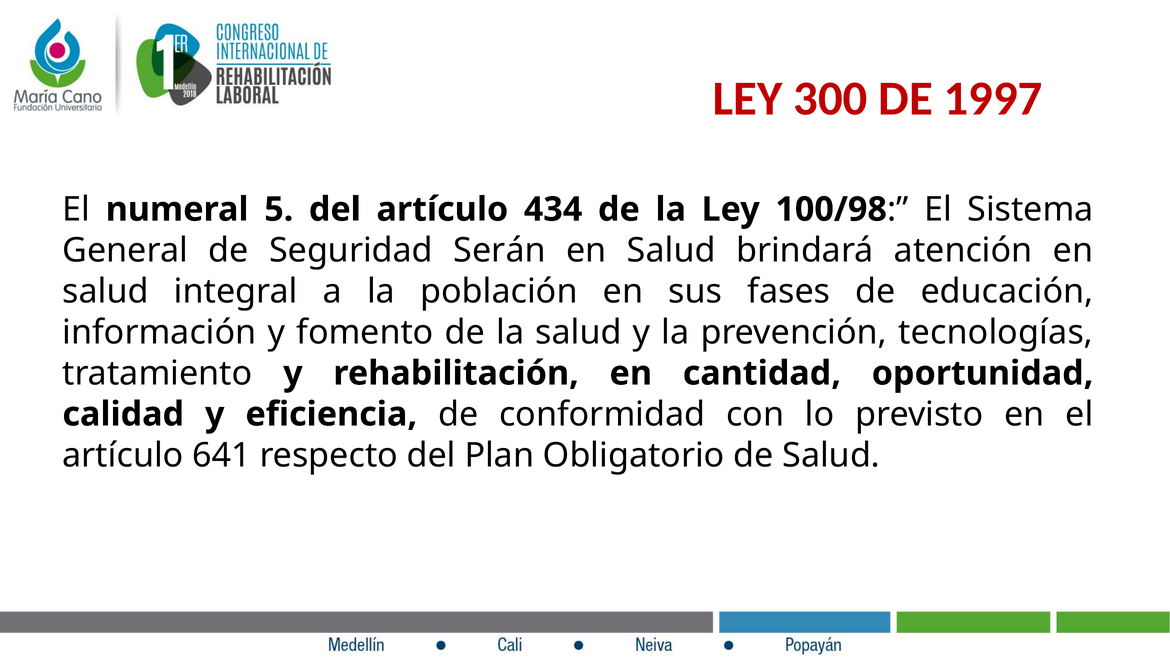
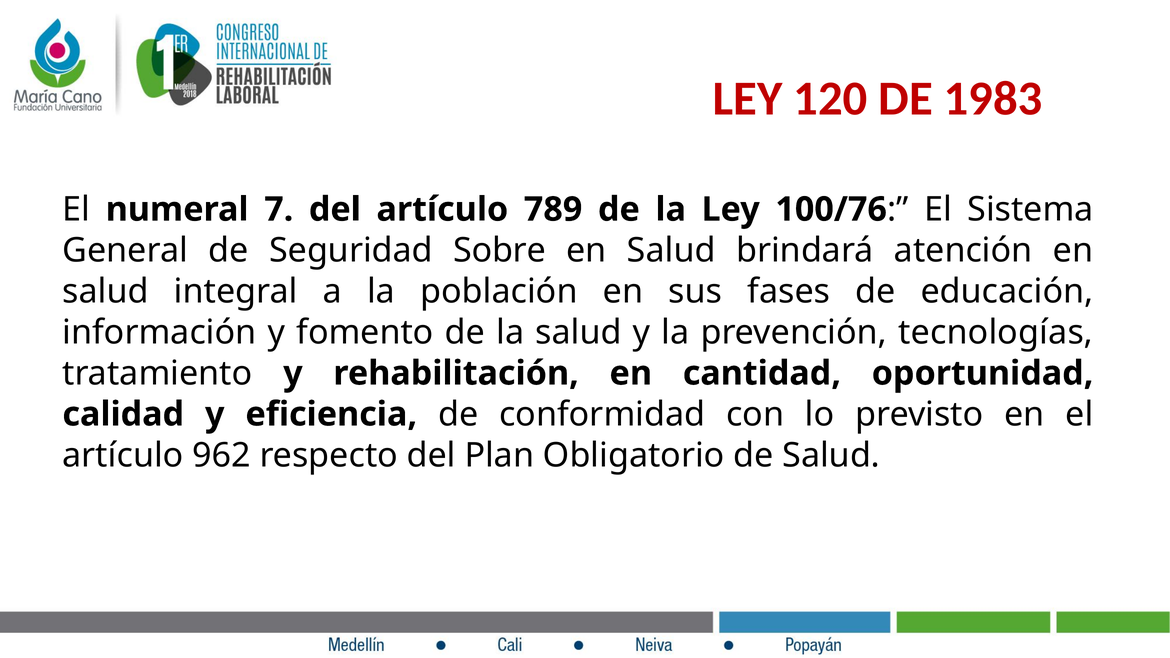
300: 300 -> 120
1997: 1997 -> 1983
5: 5 -> 7
434: 434 -> 789
100/98: 100/98 -> 100/76
Serán: Serán -> Sobre
641: 641 -> 962
